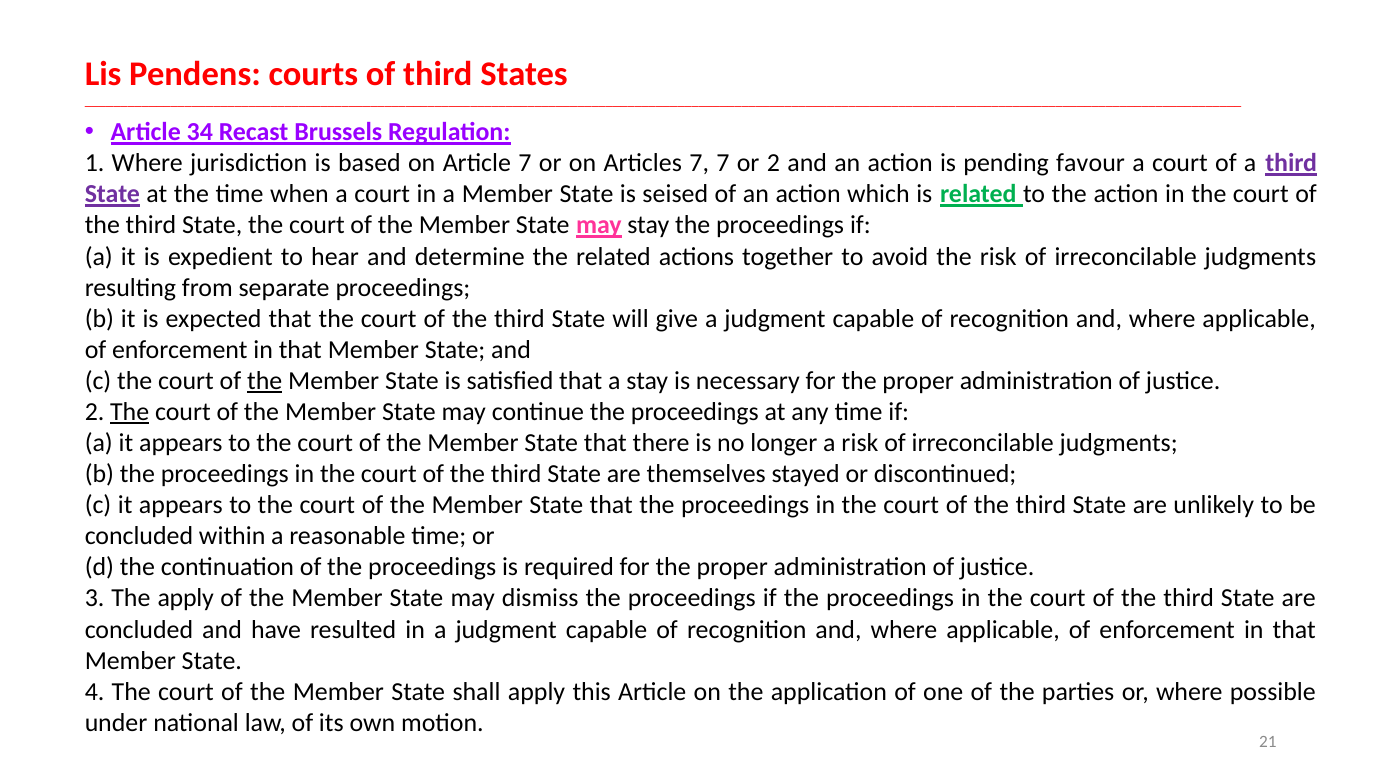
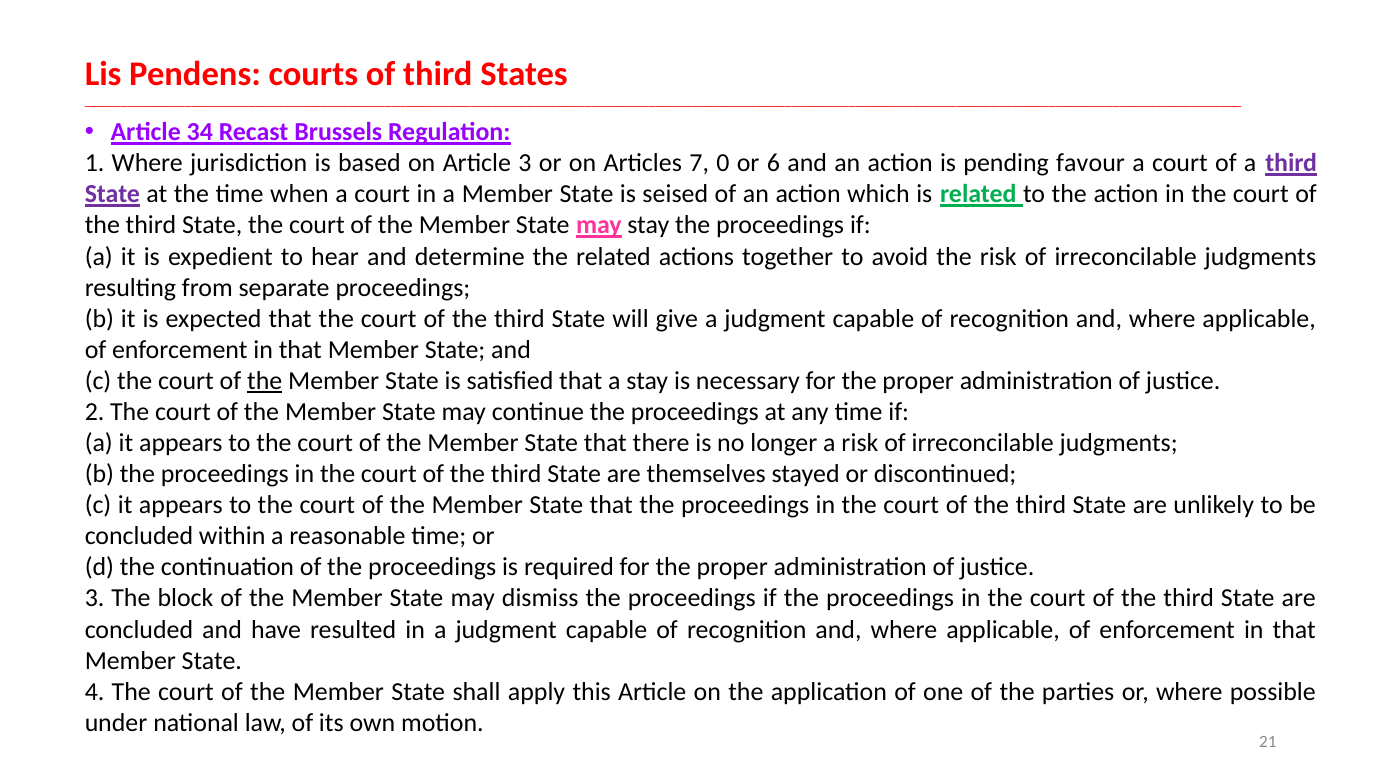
Article 7: 7 -> 3
7 7: 7 -> 0
or 2: 2 -> 6
The at (130, 412) underline: present -> none
The apply: apply -> block
